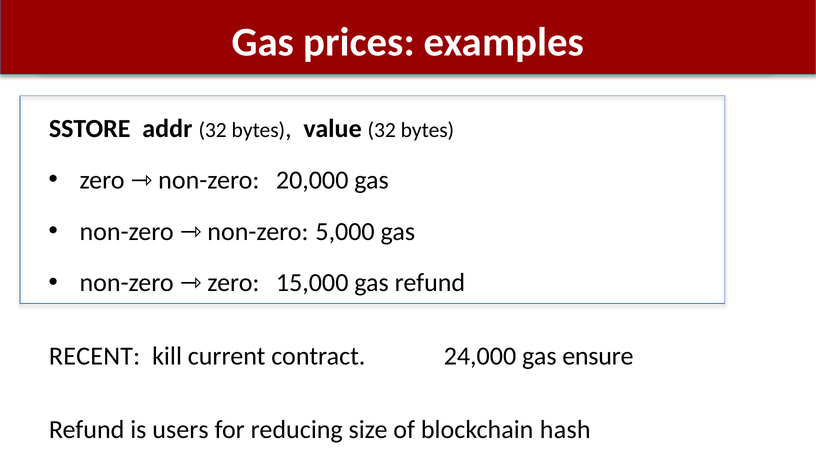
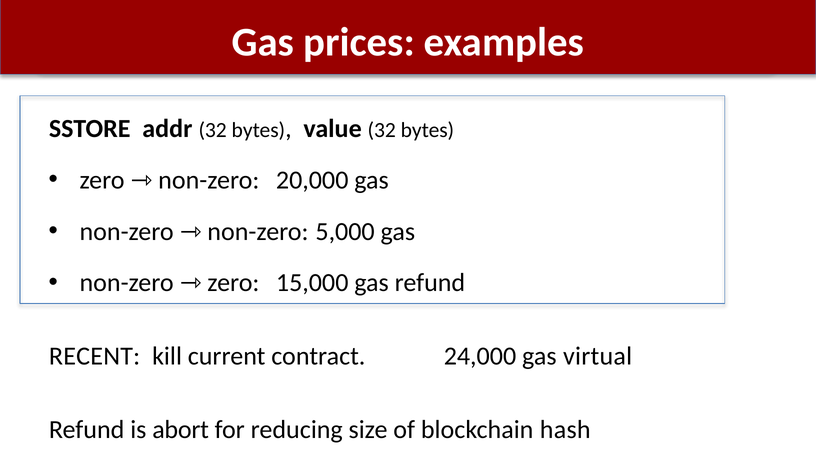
ensure: ensure -> virtual
users: users -> abort
